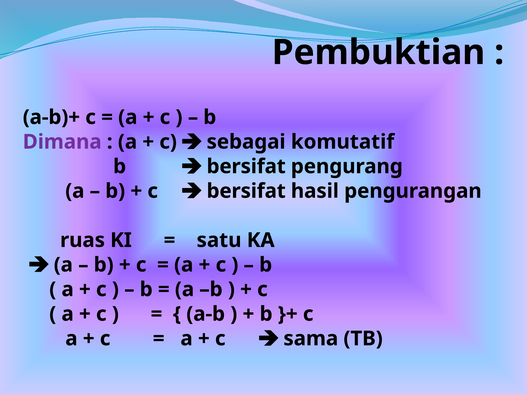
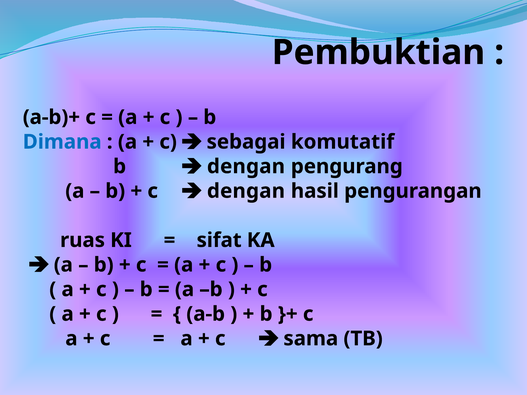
Dimana colour: purple -> blue
bersifat at (246, 167): bersifat -> dengan
bersifat at (246, 191): bersifat -> dengan
satu: satu -> sifat
